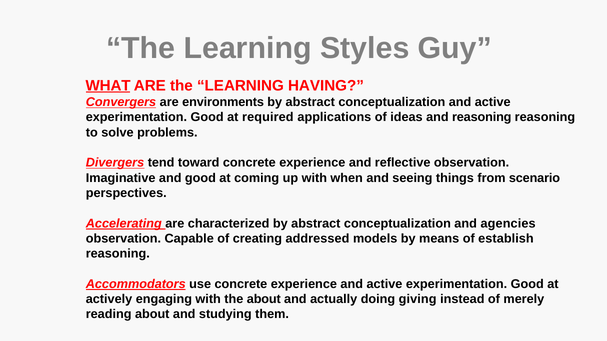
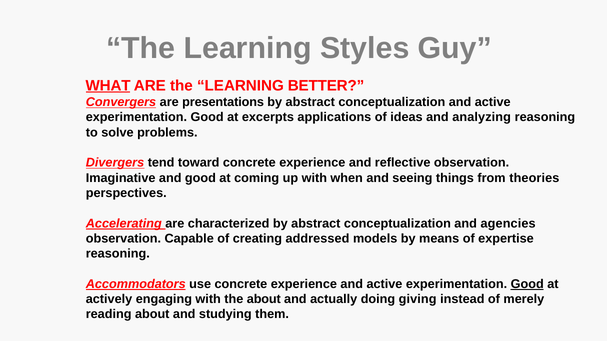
HAVING: HAVING -> BETTER
environments: environments -> presentations
required: required -> excerpts
and reasoning: reasoning -> analyzing
scenario: scenario -> theories
establish: establish -> expertise
Good at (527, 284) underline: none -> present
